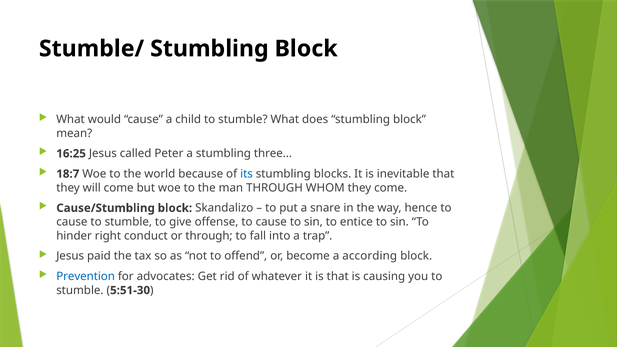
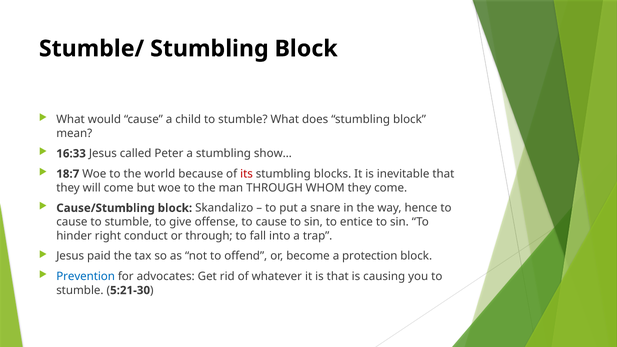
16:25: 16:25 -> 16:33
three…: three… -> show…
its colour: blue -> red
according: according -> protection
5:51-30: 5:51-30 -> 5:21-30
